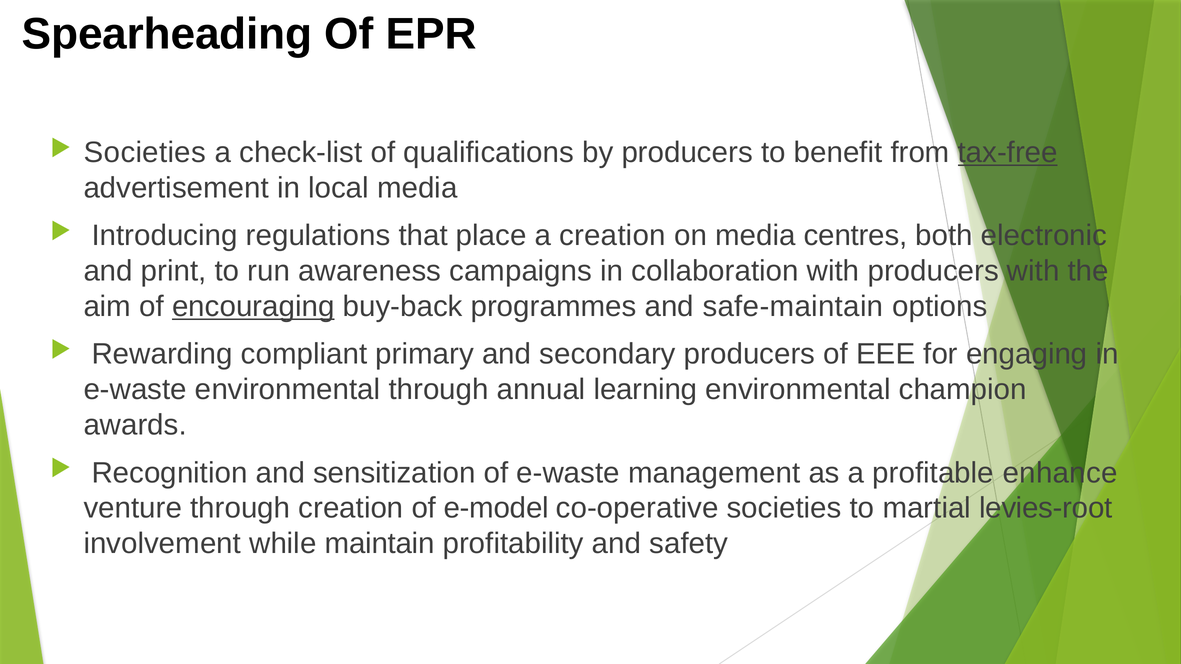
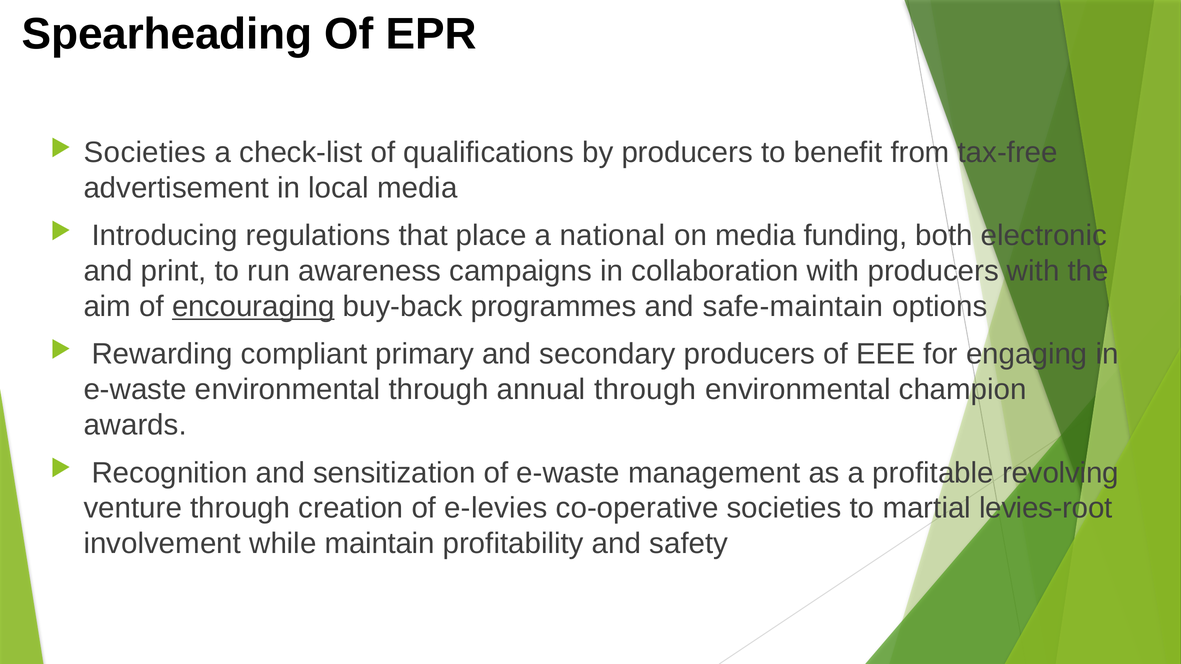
tax-free underline: present -> none
a creation: creation -> national
centres: centres -> funding
annual learning: learning -> through
enhance: enhance -> revolving
e-model: e-model -> e-levies
